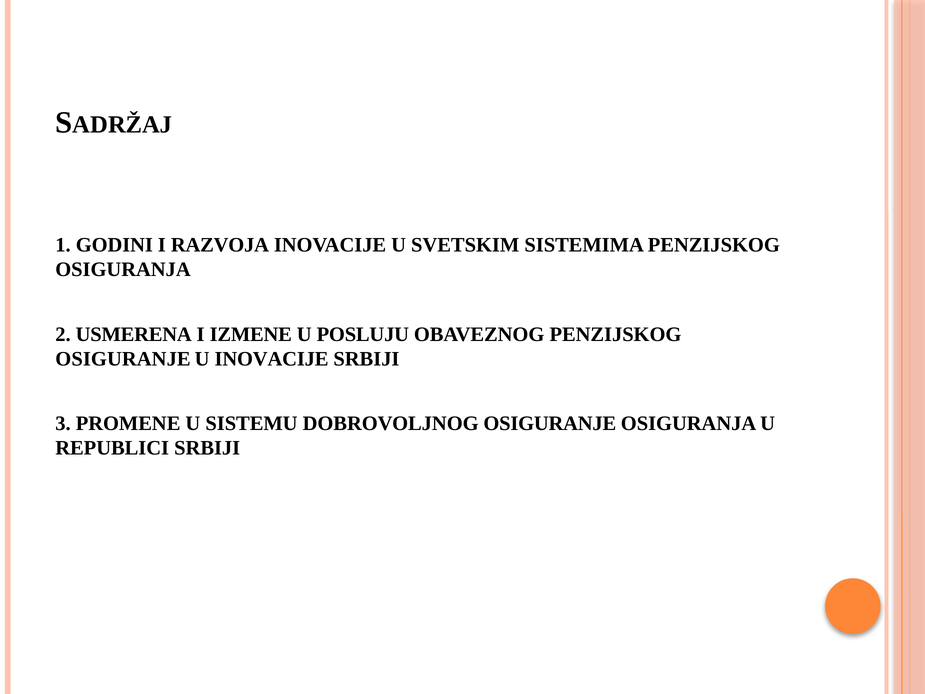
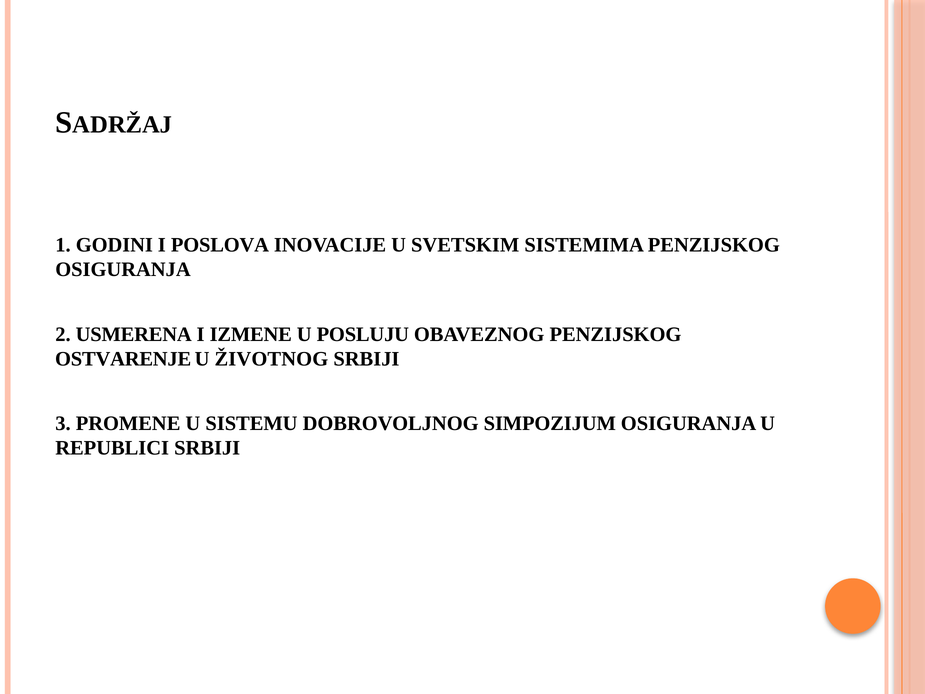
RAZVOJA: RAZVOJA -> POSLOVA
OSIGURANJE at (123, 359): OSIGURANJE -> OSTVARENJE
U INOVACIJE: INOVACIJE -> ŽIVOTNOG
DOBROVOLJNOG OSIGURANJE: OSIGURANJE -> SIMPOZIJUM
